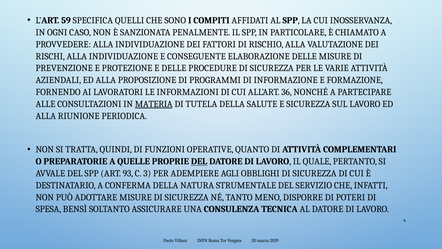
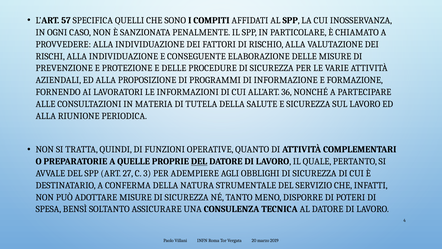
59: 59 -> 57
MATERIA underline: present -> none
93: 93 -> 27
